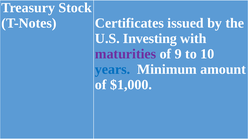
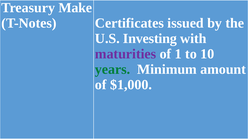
Stock: Stock -> Make
9: 9 -> 1
years colour: blue -> green
